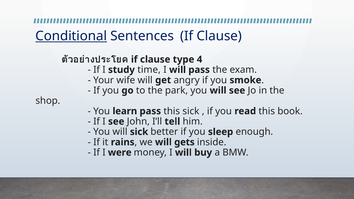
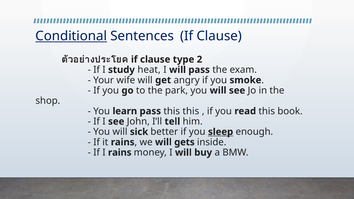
4: 4 -> 2
time: time -> heat
this sick: sick -> this
sleep underline: none -> present
I were: were -> rains
